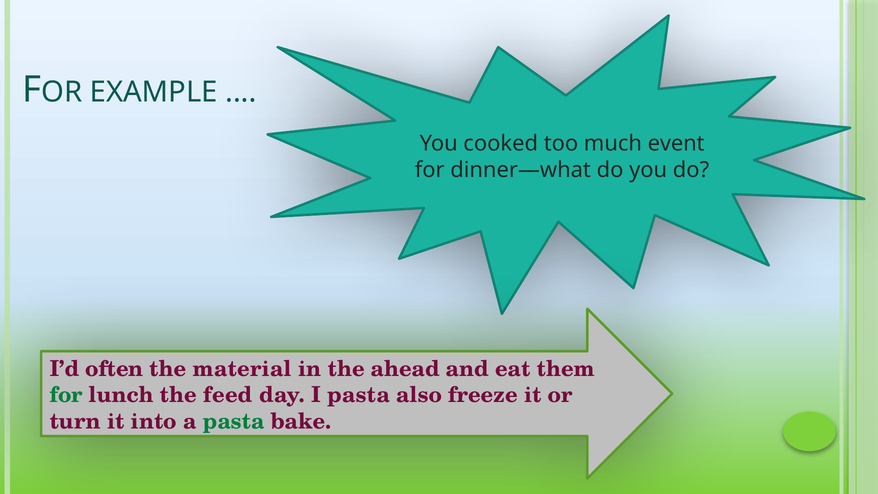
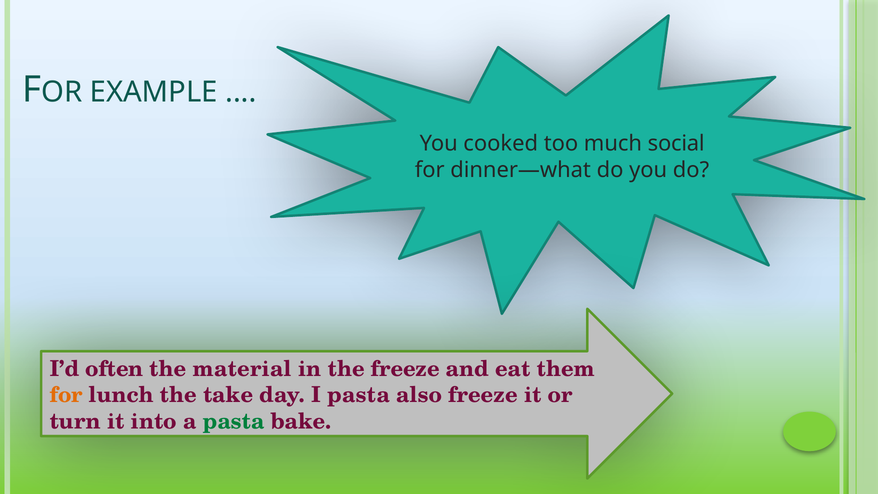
event: event -> social
the ahead: ahead -> freeze
for at (66, 395) colour: green -> orange
feed: feed -> take
